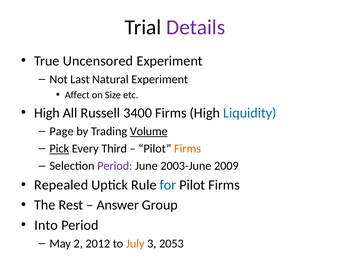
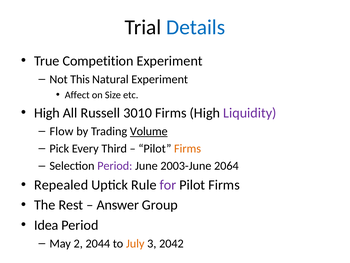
Details colour: purple -> blue
Uncensored: Uncensored -> Competition
Last: Last -> This
3400: 3400 -> 3010
Liquidity colour: blue -> purple
Page: Page -> Flow
Pick underline: present -> none
2009: 2009 -> 2064
for colour: blue -> purple
Into: Into -> Idea
2012: 2012 -> 2044
2053: 2053 -> 2042
